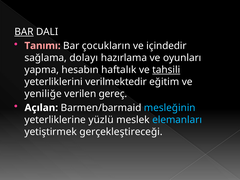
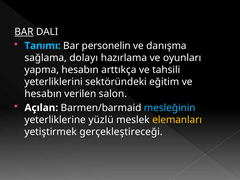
Tanımı colour: pink -> light blue
çocukların: çocukların -> personelin
içindedir: içindedir -> danışma
haftalık: haftalık -> arttıkça
tahsili underline: present -> none
verilmektedir: verilmektedir -> sektöründeki
yeniliğe at (43, 94): yeniliğe -> hesabın
gereç: gereç -> salon
elemanları colour: light blue -> yellow
